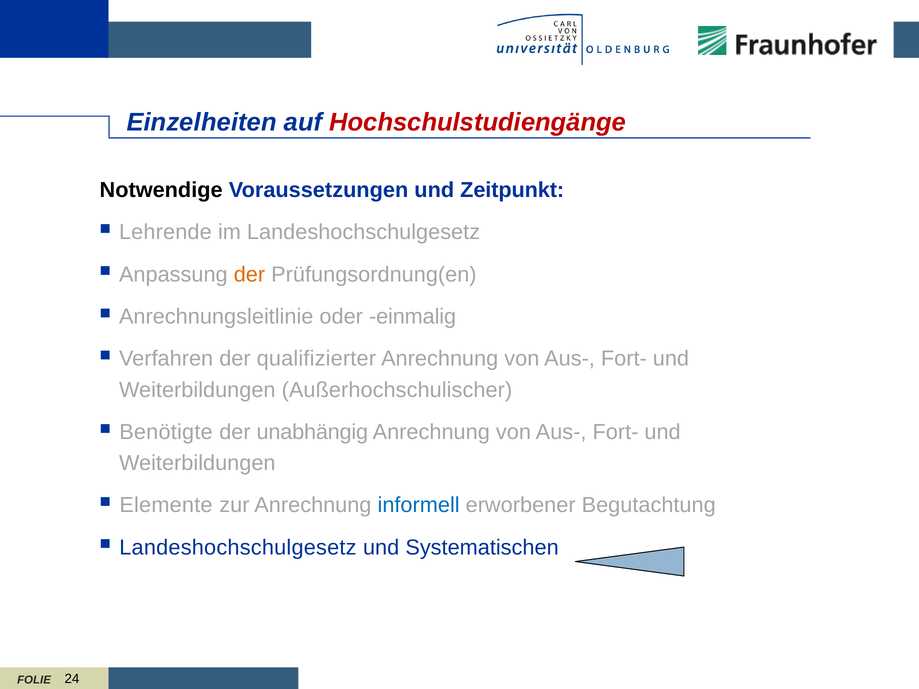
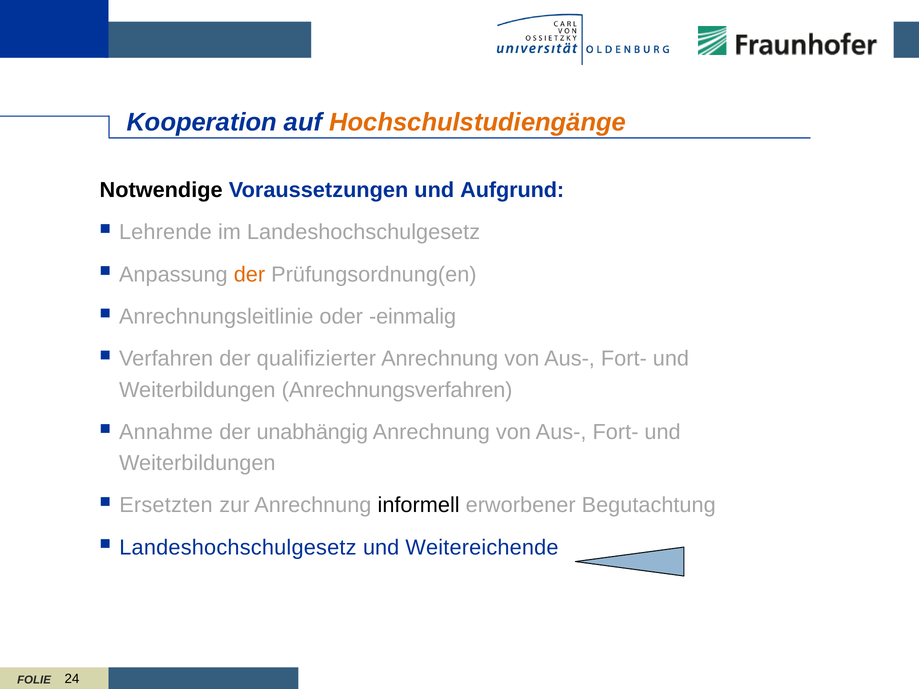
Einzelheiten: Einzelheiten -> Kooperation
Hochschulstudiengänge colour: red -> orange
Zeitpunkt: Zeitpunkt -> Aufgrund
Außerhochschulischer: Außerhochschulischer -> Anrechnungsverfahren
Benötigte: Benötigte -> Annahme
Elemente: Elemente -> Ersetzten
informell colour: blue -> black
Systematischen: Systematischen -> Weitereichende
